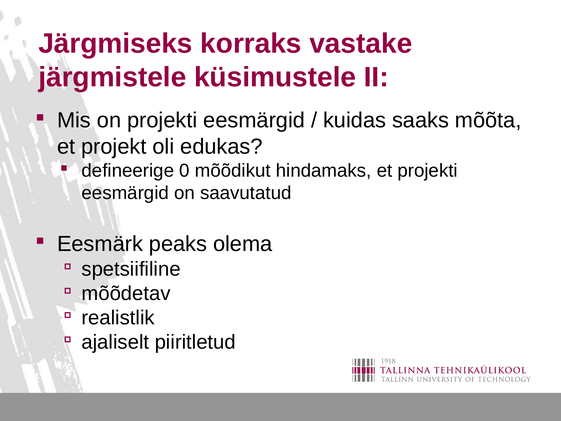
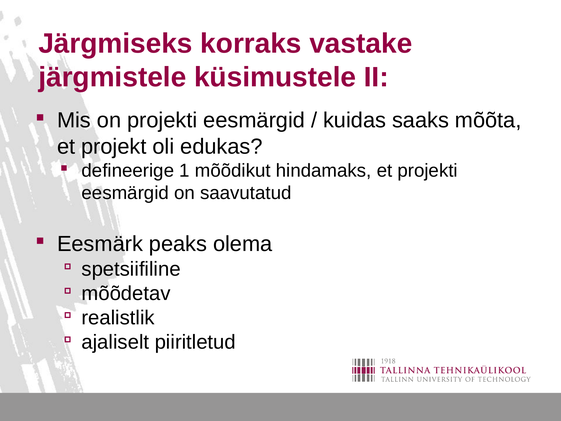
0: 0 -> 1
